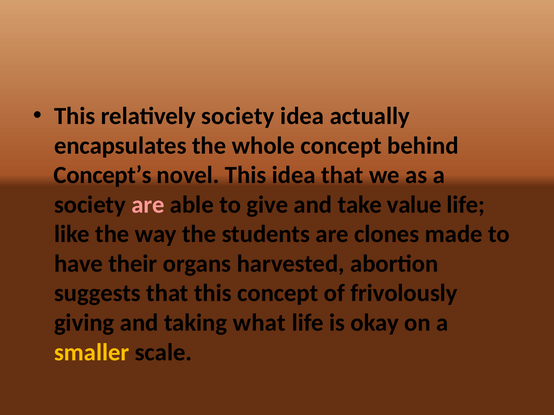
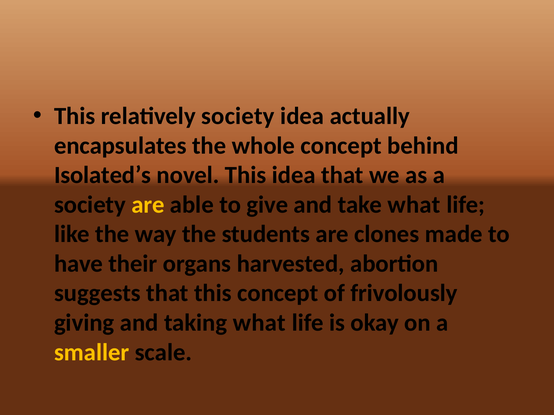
Concept’s: Concept’s -> Isolated’s
are at (148, 205) colour: pink -> yellow
take value: value -> what
